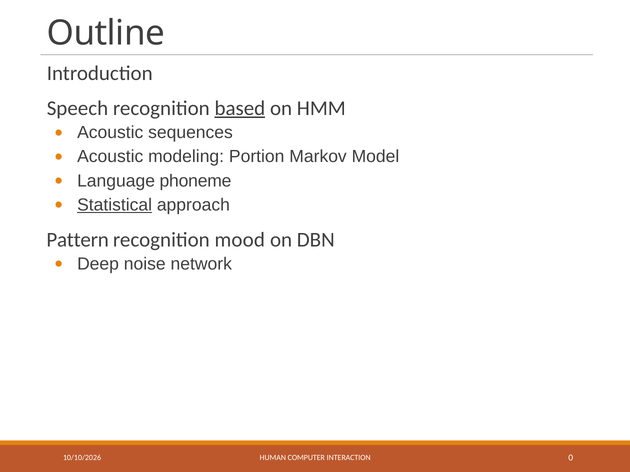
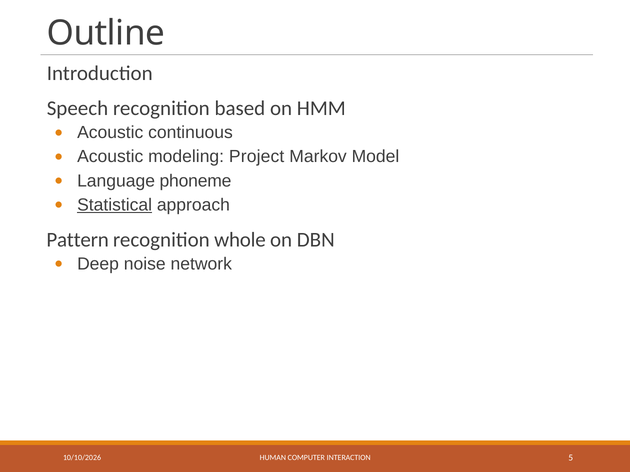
based underline: present -> none
sequences: sequences -> continuous
Portion: Portion -> Project
mood: mood -> whole
0: 0 -> 5
